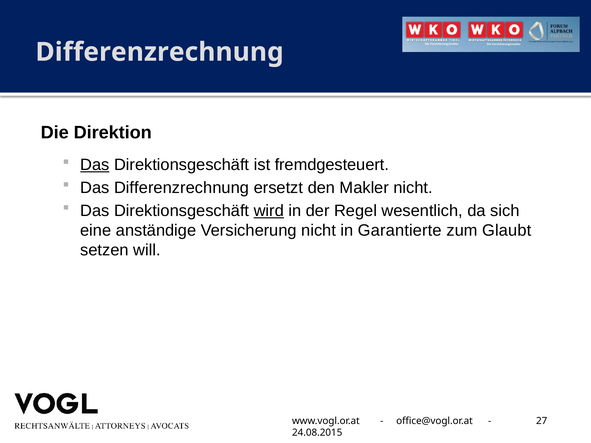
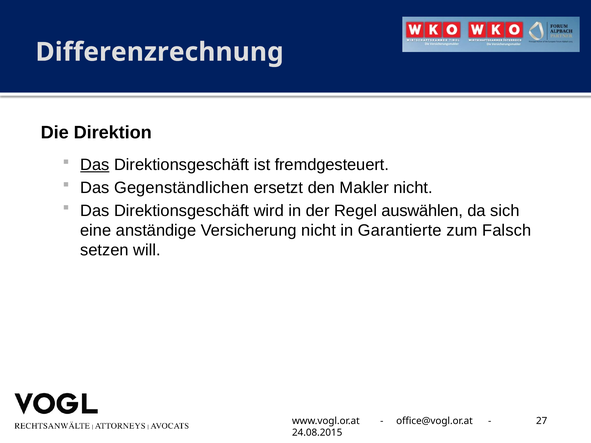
Das Differenzrechnung: Differenzrechnung -> Gegenständlichen
wird underline: present -> none
wesentlich: wesentlich -> auswählen
Glaubt: Glaubt -> Falsch
